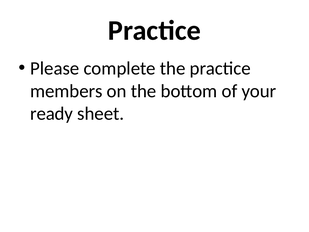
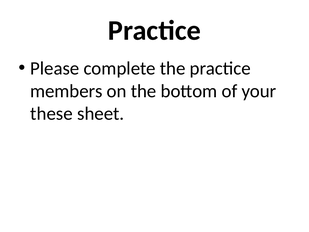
ready: ready -> these
